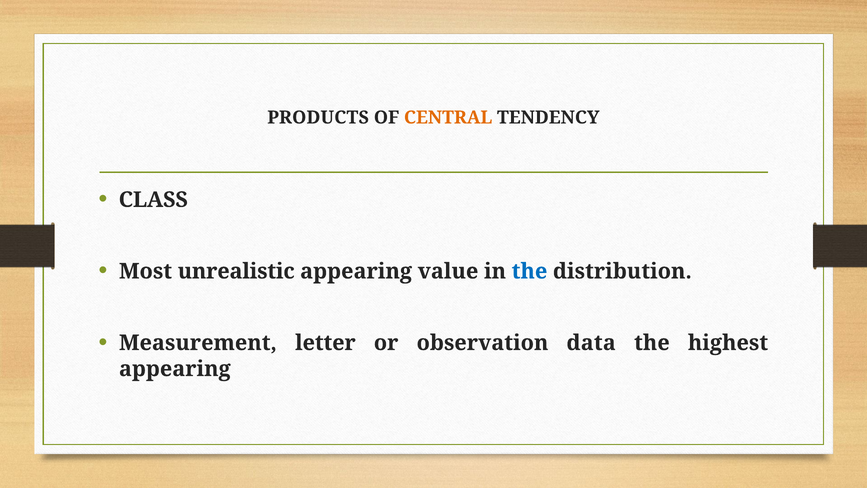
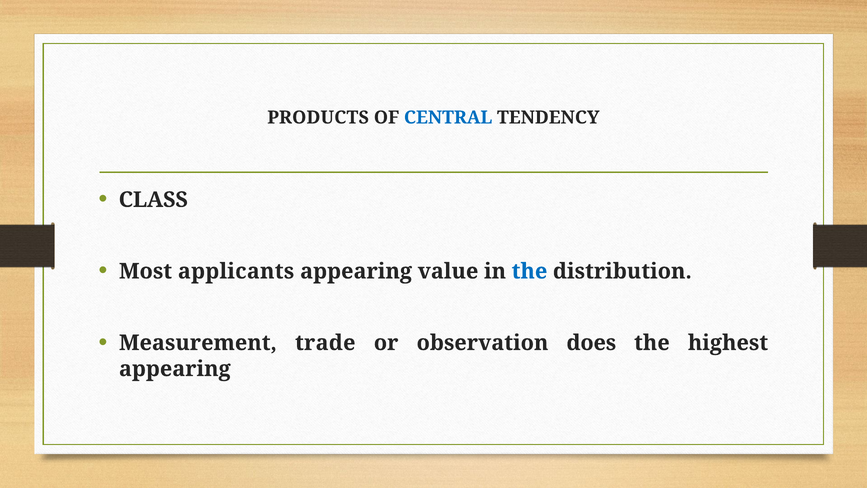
CENTRAL colour: orange -> blue
unrealistic: unrealistic -> applicants
letter: letter -> trade
data: data -> does
